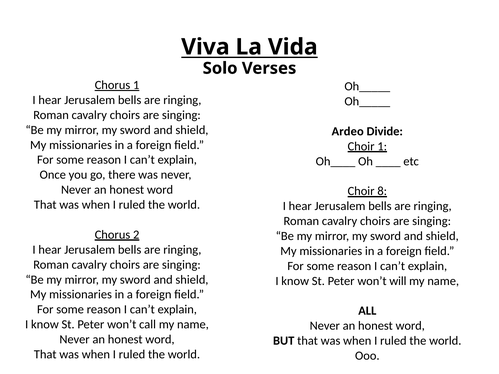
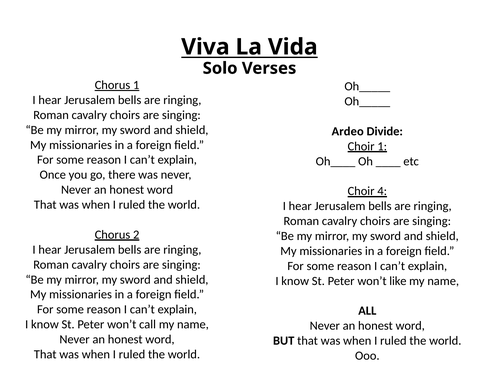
8: 8 -> 4
will: will -> like
